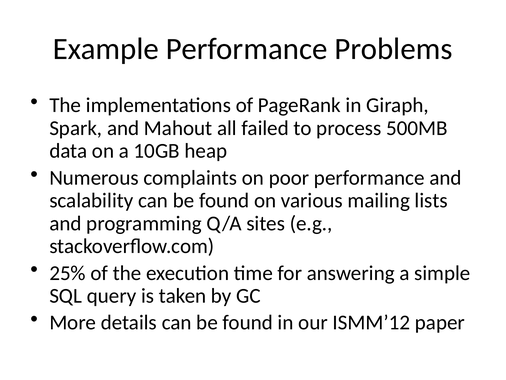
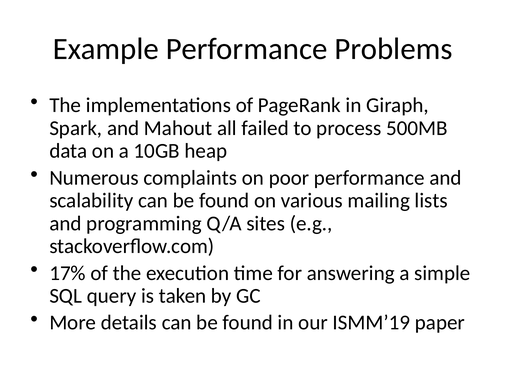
25%: 25% -> 17%
ISMM’12: ISMM’12 -> ISMM’19
